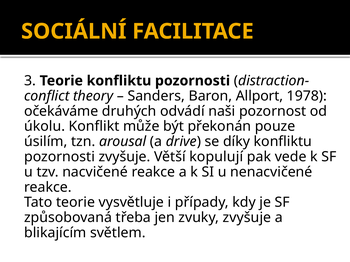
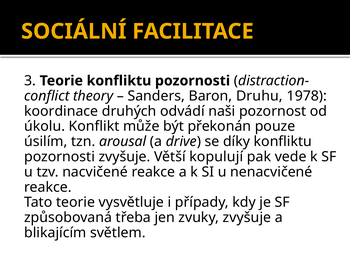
Allport: Allport -> Druhu
očekáváme: očekáváme -> koordinace
